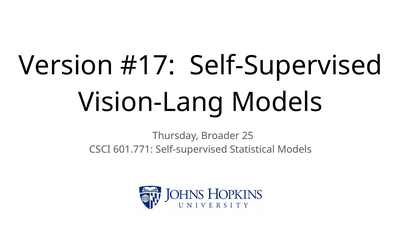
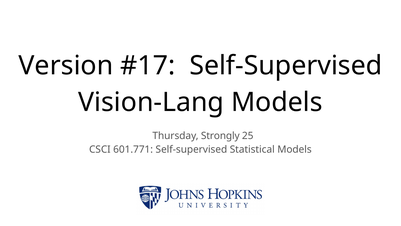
Broader: Broader -> Strongly
